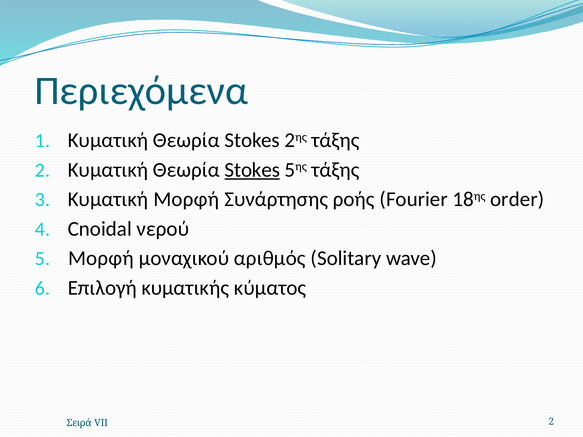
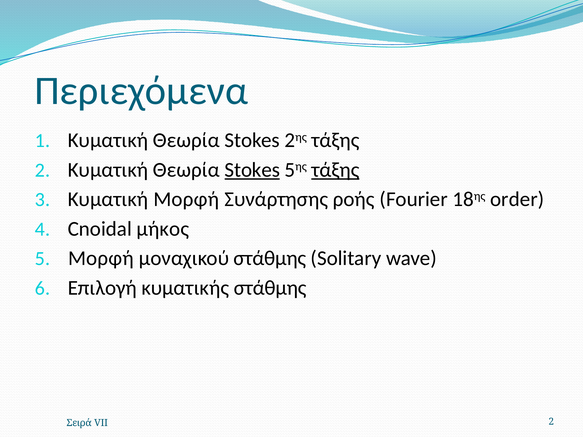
τάξης at (335, 170) underline: none -> present
νερού: νερού -> μήκος
μοναχικού αριθμός: αριθμός -> στάθμης
κυματικής κύματος: κύματος -> στάθμης
